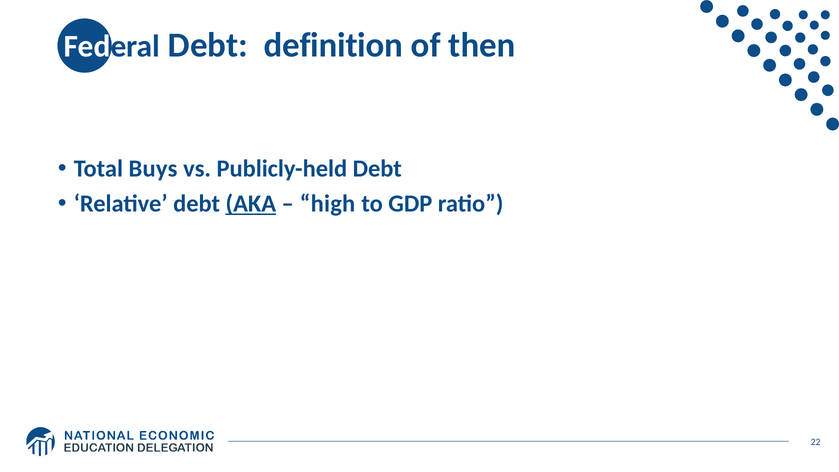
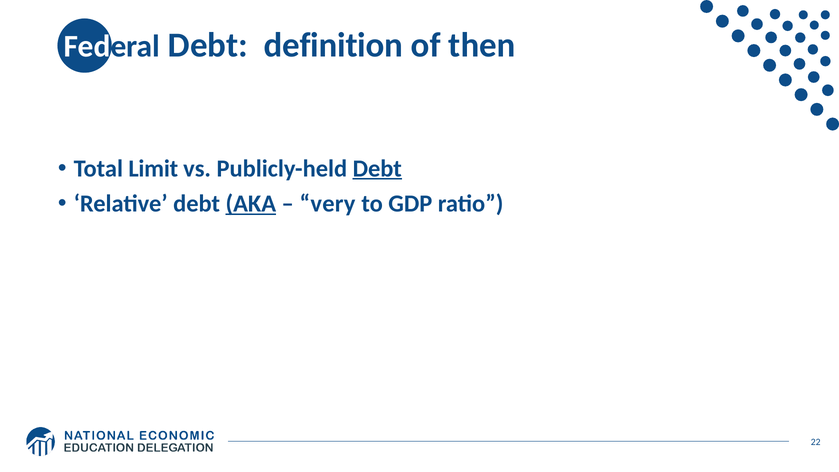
Buys: Buys -> Limit
Debt at (377, 168) underline: none -> present
high: high -> very
